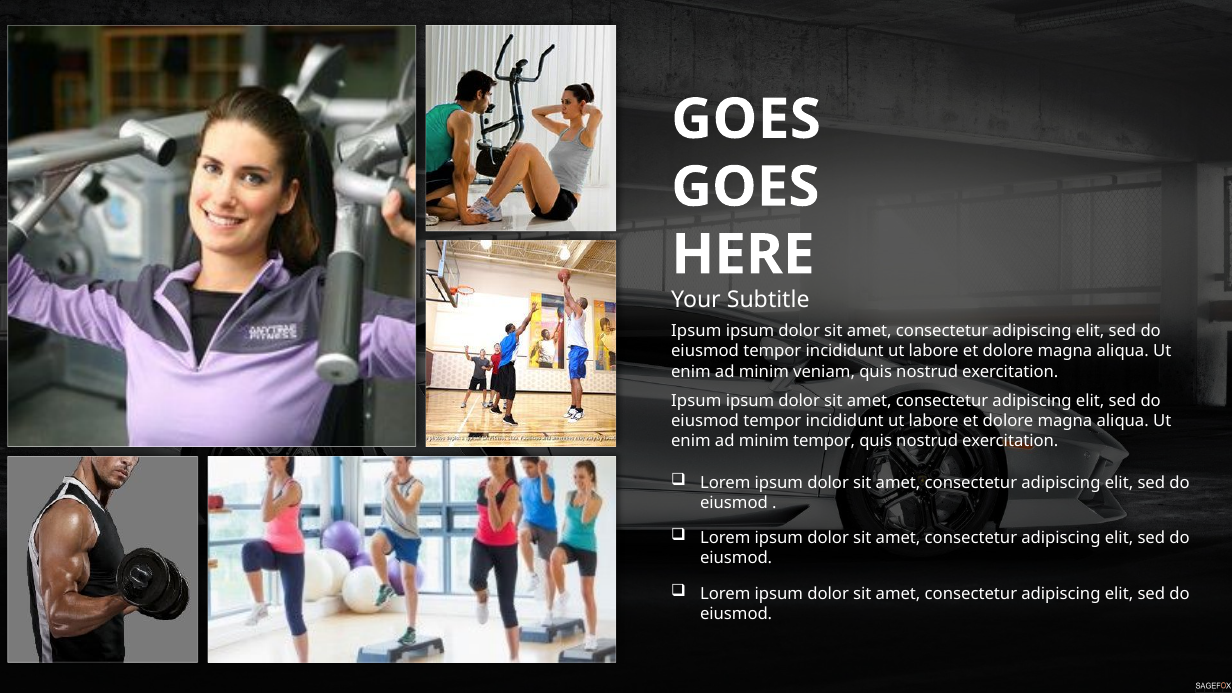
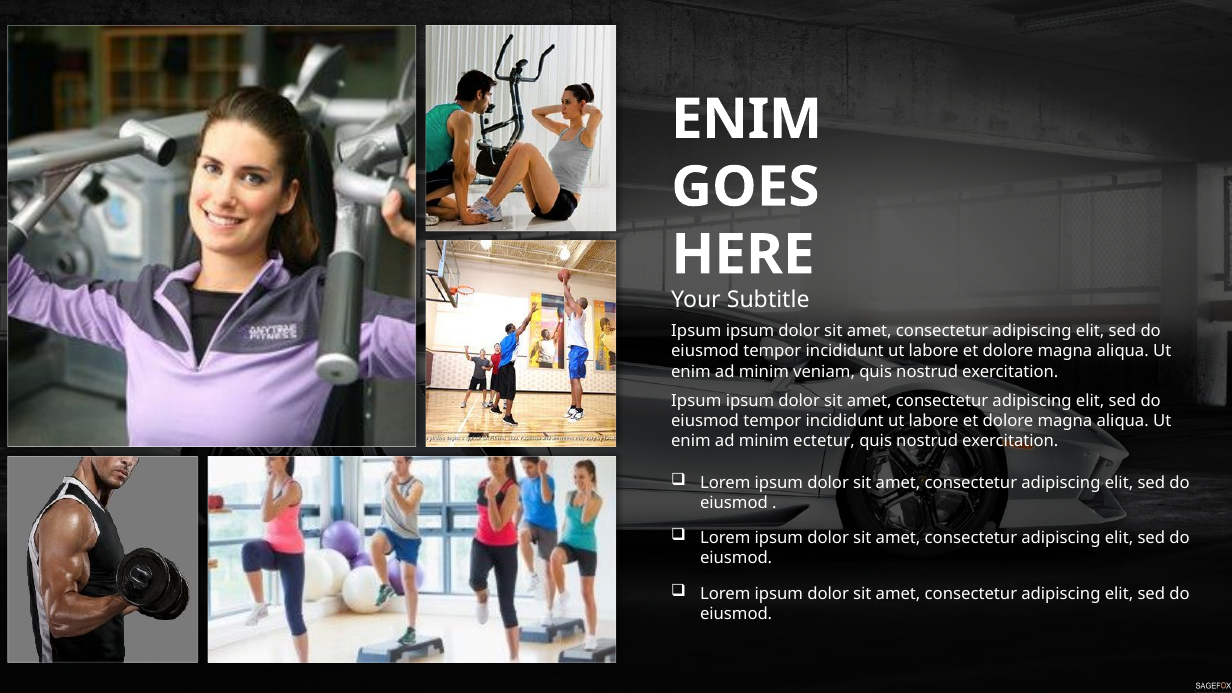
GOES at (746, 119): GOES -> ENIM
minim tempor: tempor -> ectetur
